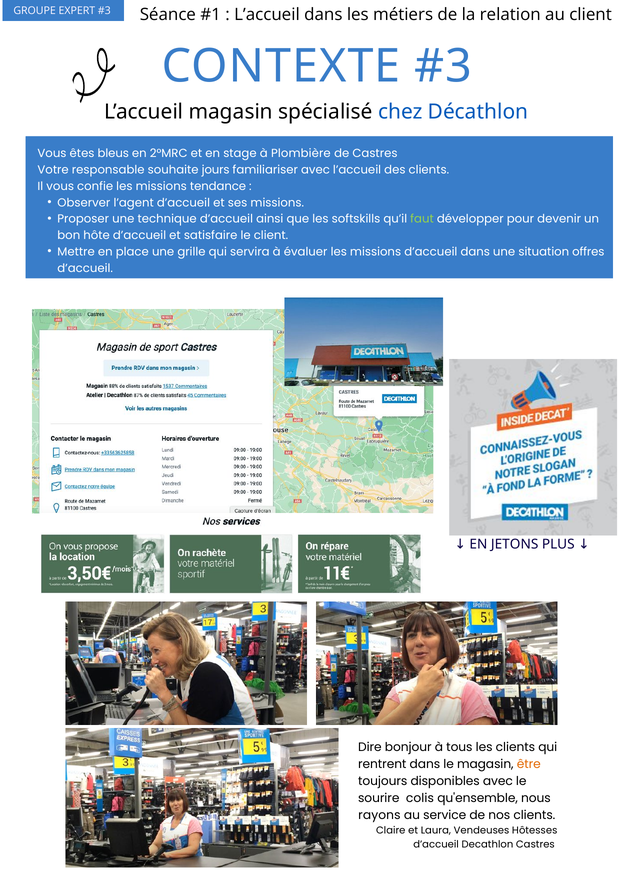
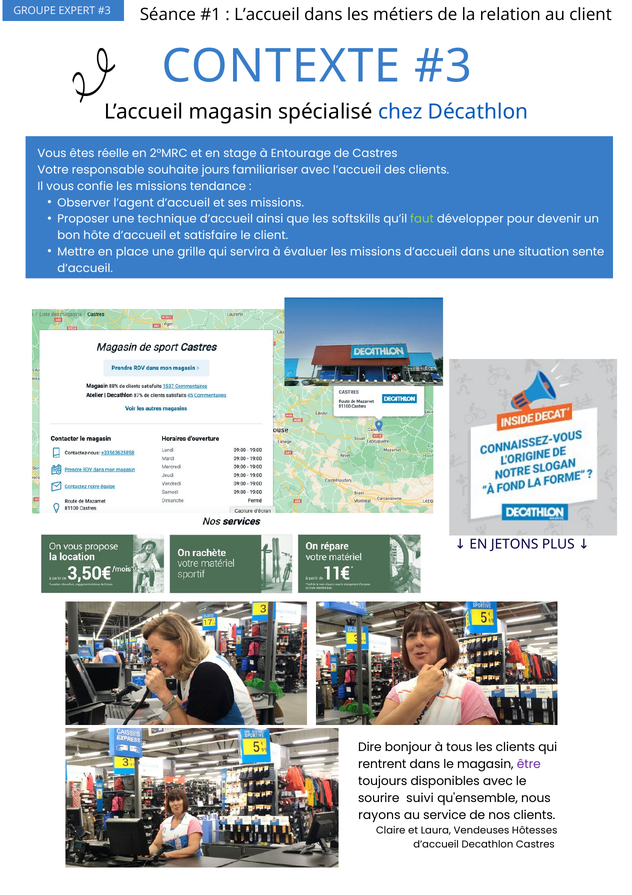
bleus: bleus -> réelle
Plombière: Plombière -> Entourage
offres: offres -> sente
être colour: orange -> purple
colis: colis -> suivi
